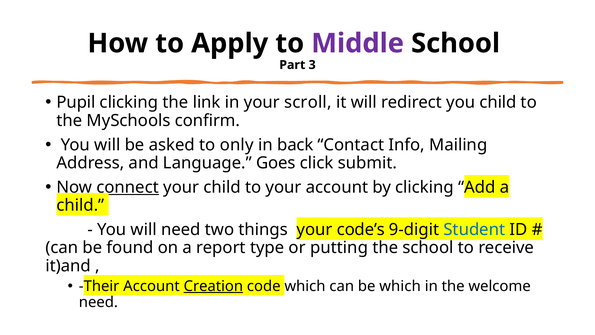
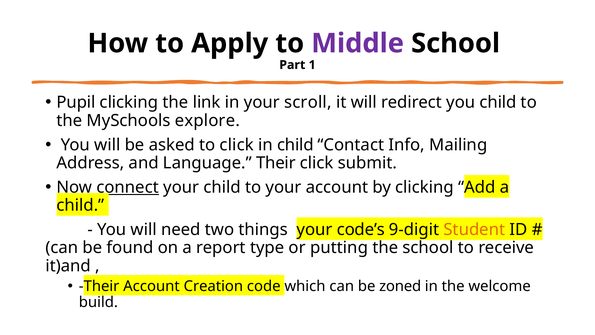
3: 3 -> 1
confirm: confirm -> explore
to only: only -> click
in back: back -> child
Language Goes: Goes -> Their
Student colour: blue -> orange
Creation underline: present -> none
be which: which -> zoned
need at (98, 302): need -> build
